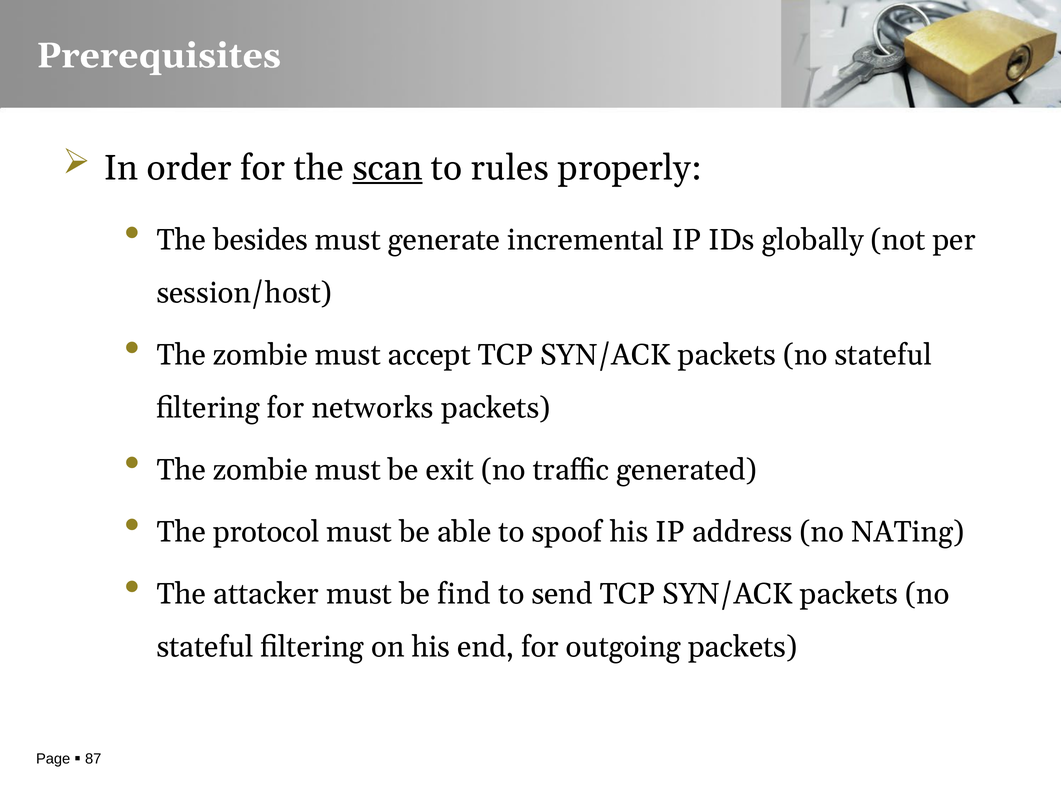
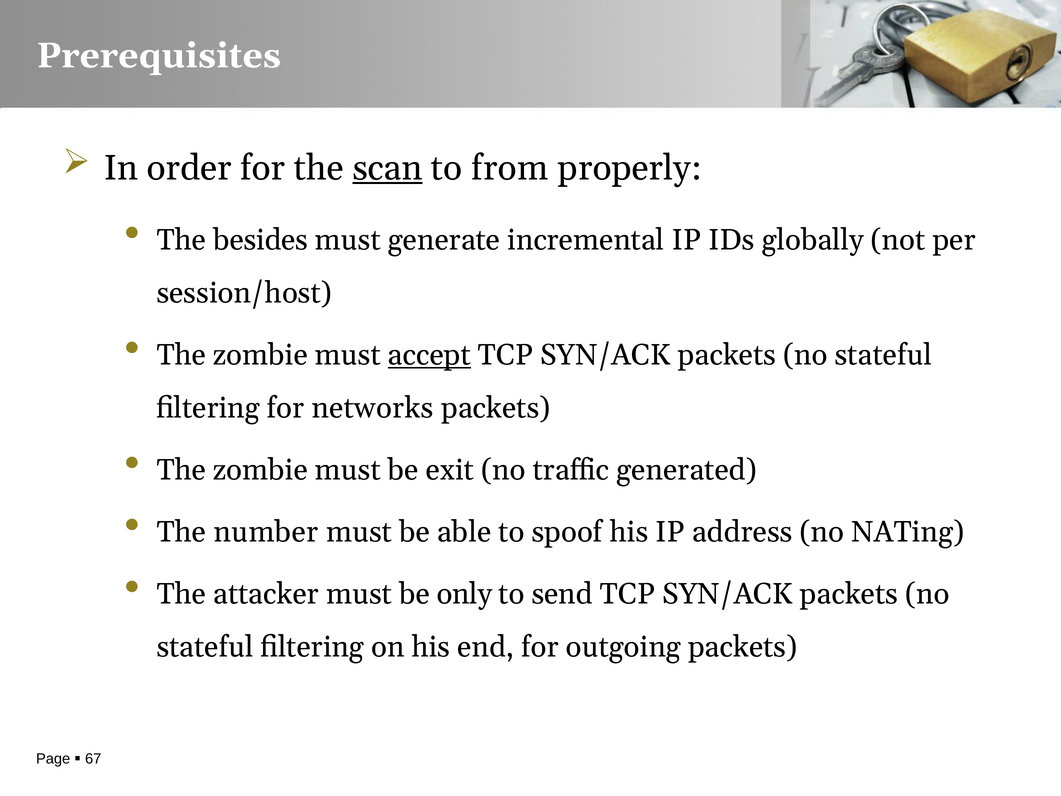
rules: rules -> from
accept underline: none -> present
protocol: protocol -> number
find: find -> only
87: 87 -> 67
